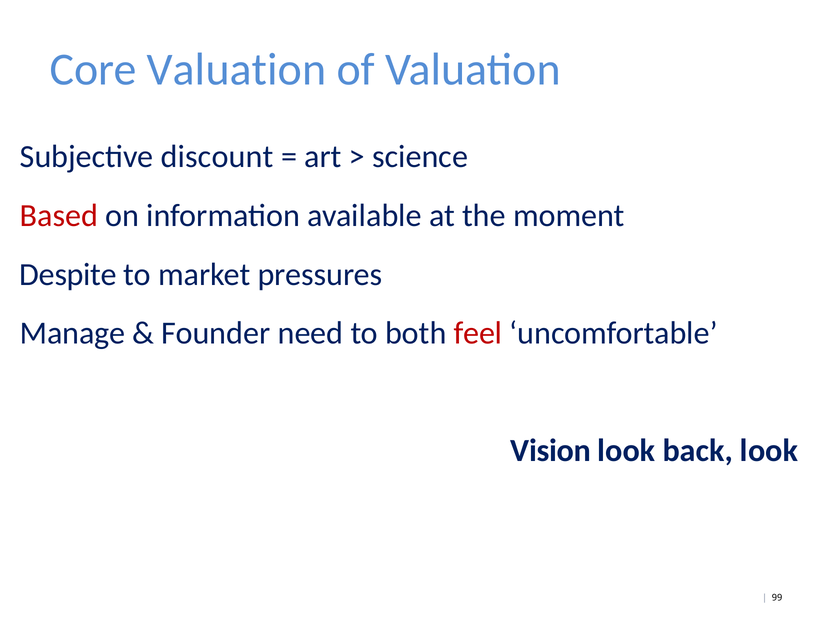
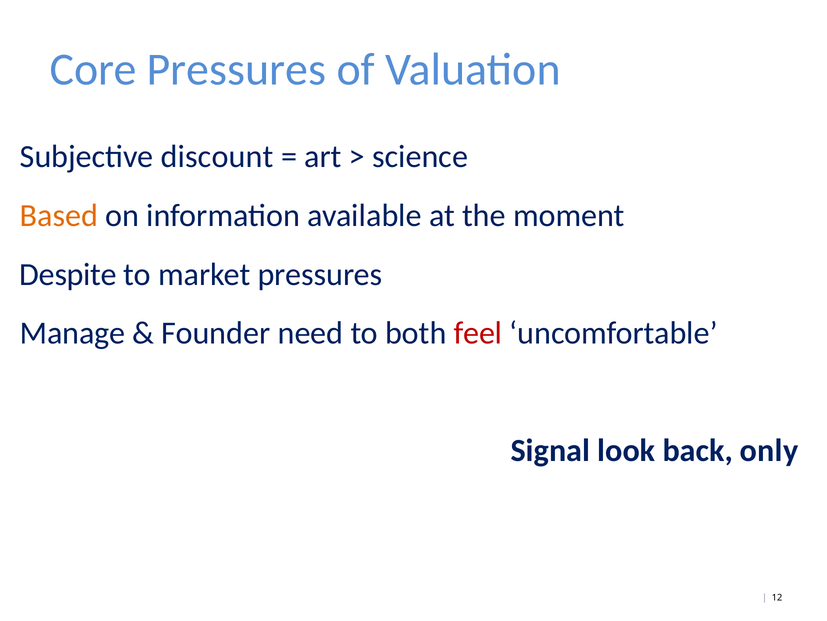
Core Valuation: Valuation -> Pressures
Based colour: red -> orange
Vision: Vision -> Signal
back look: look -> only
99: 99 -> 12
